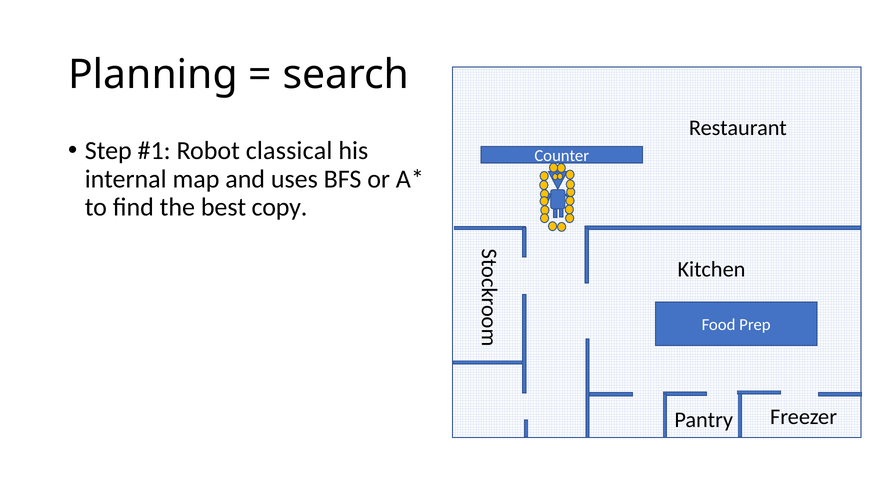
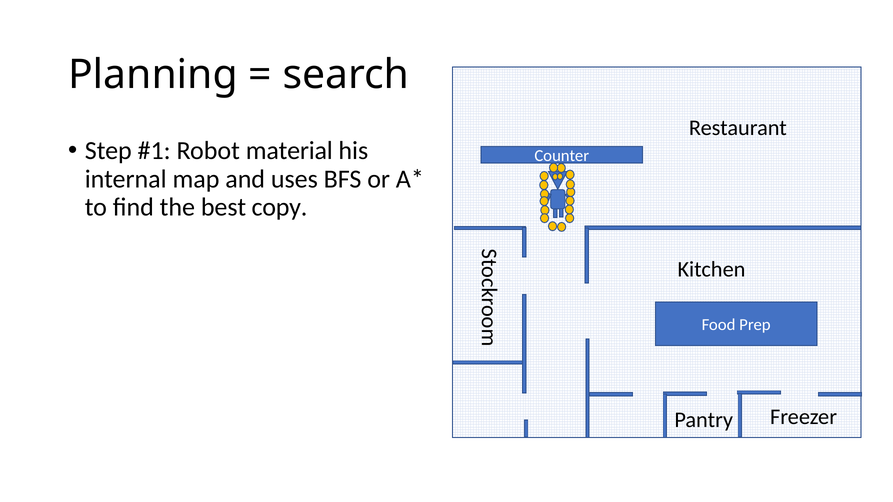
classical: classical -> material
